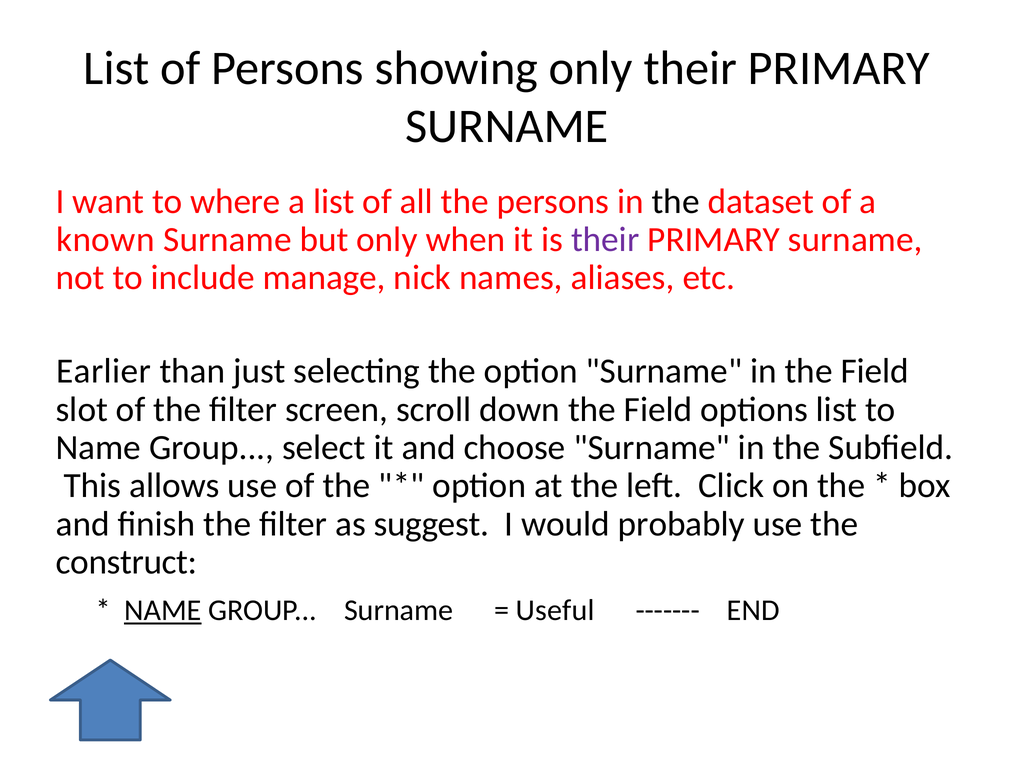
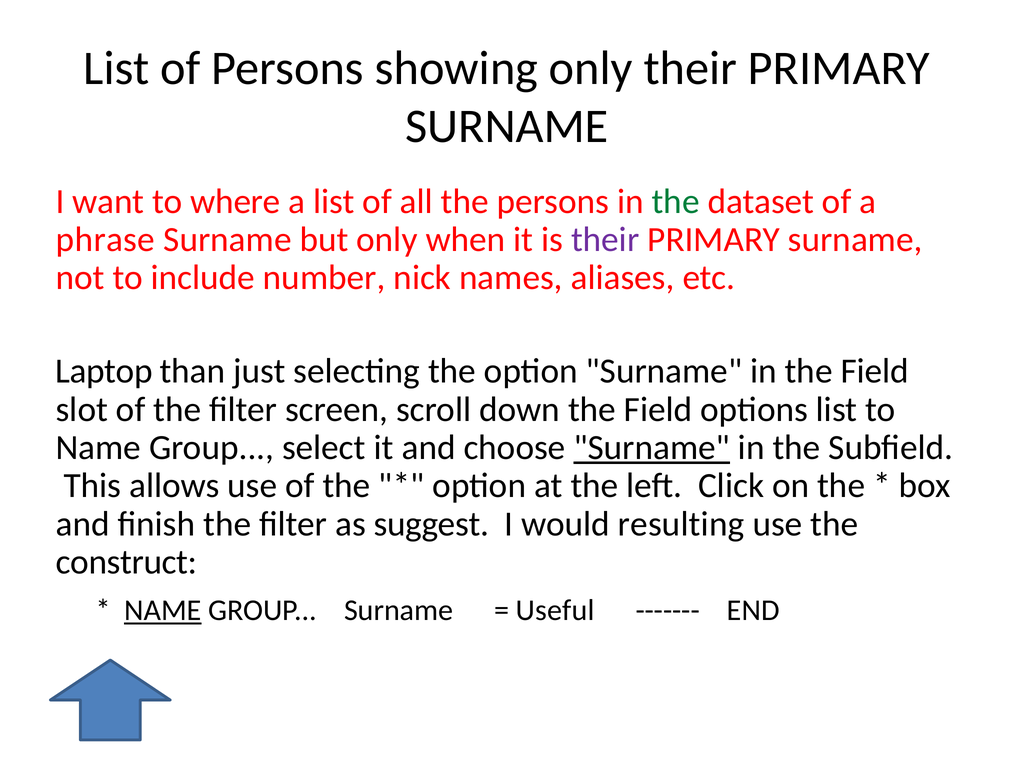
the at (676, 201) colour: black -> green
known: known -> phrase
manage: manage -> number
Earlier: Earlier -> Laptop
Surname at (652, 447) underline: none -> present
probably: probably -> resulting
